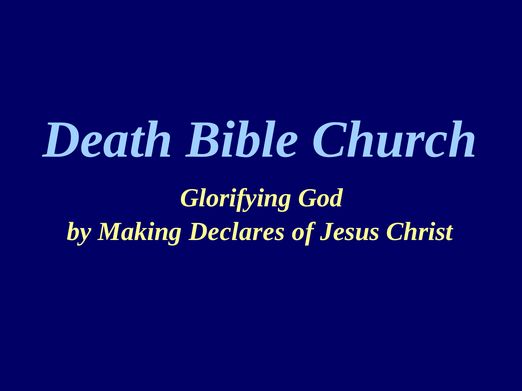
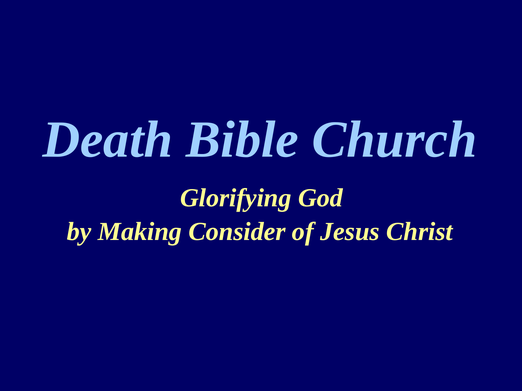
Declares: Declares -> Consider
